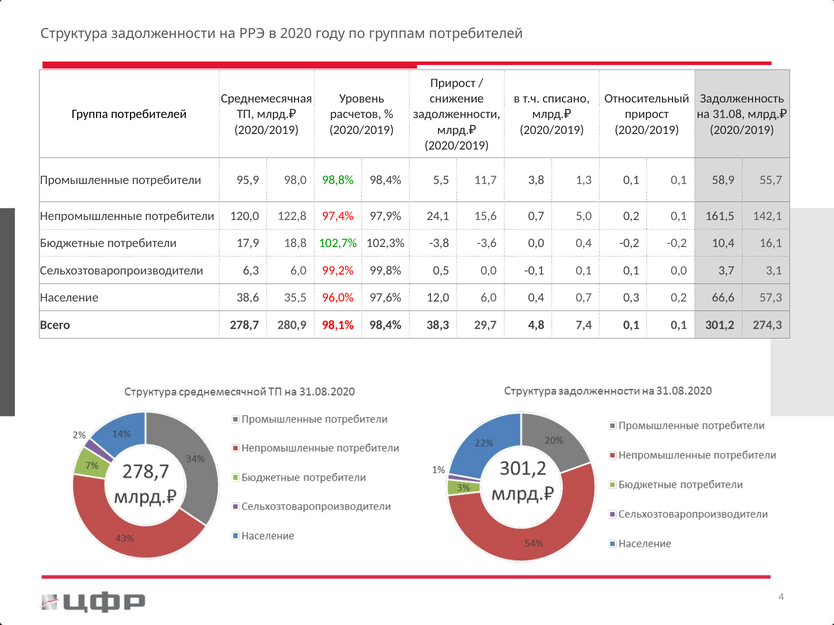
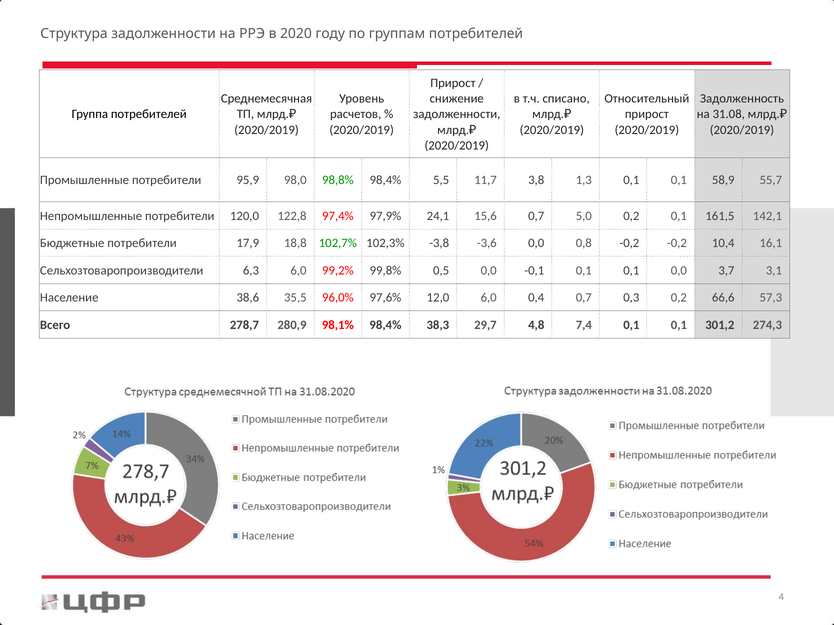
0,0 0,4: 0,4 -> 0,8
